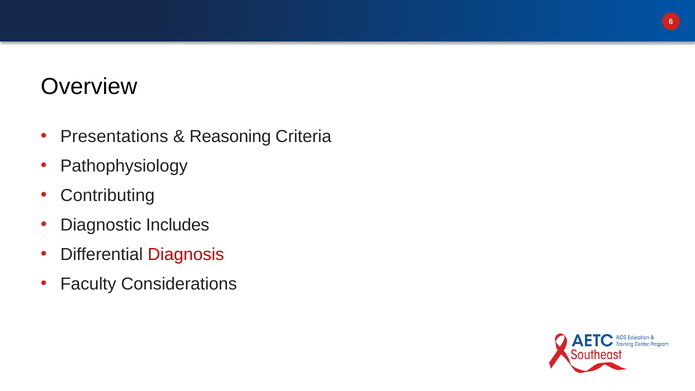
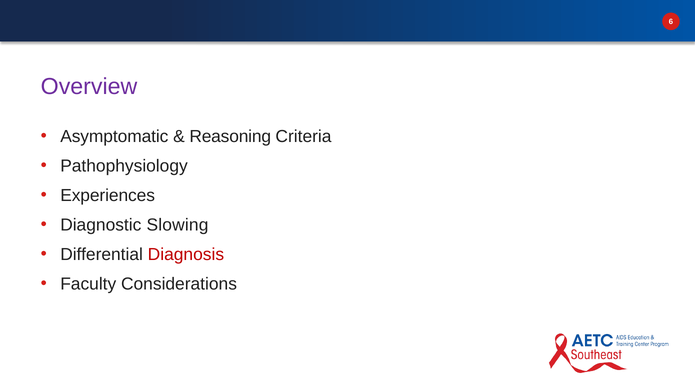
Overview colour: black -> purple
Presentations: Presentations -> Asymptomatic
Contributing: Contributing -> Experiences
Includes: Includes -> Slowing
